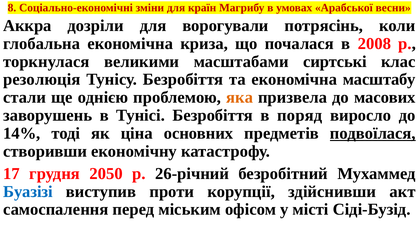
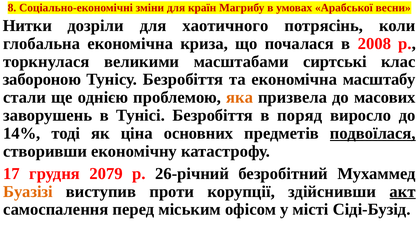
Аккра: Аккра -> Нитки
ворогували: ворогували -> хаотичного
резолюція: резолюція -> забороною
2050: 2050 -> 2079
Буазізі colour: blue -> orange
акт underline: none -> present
